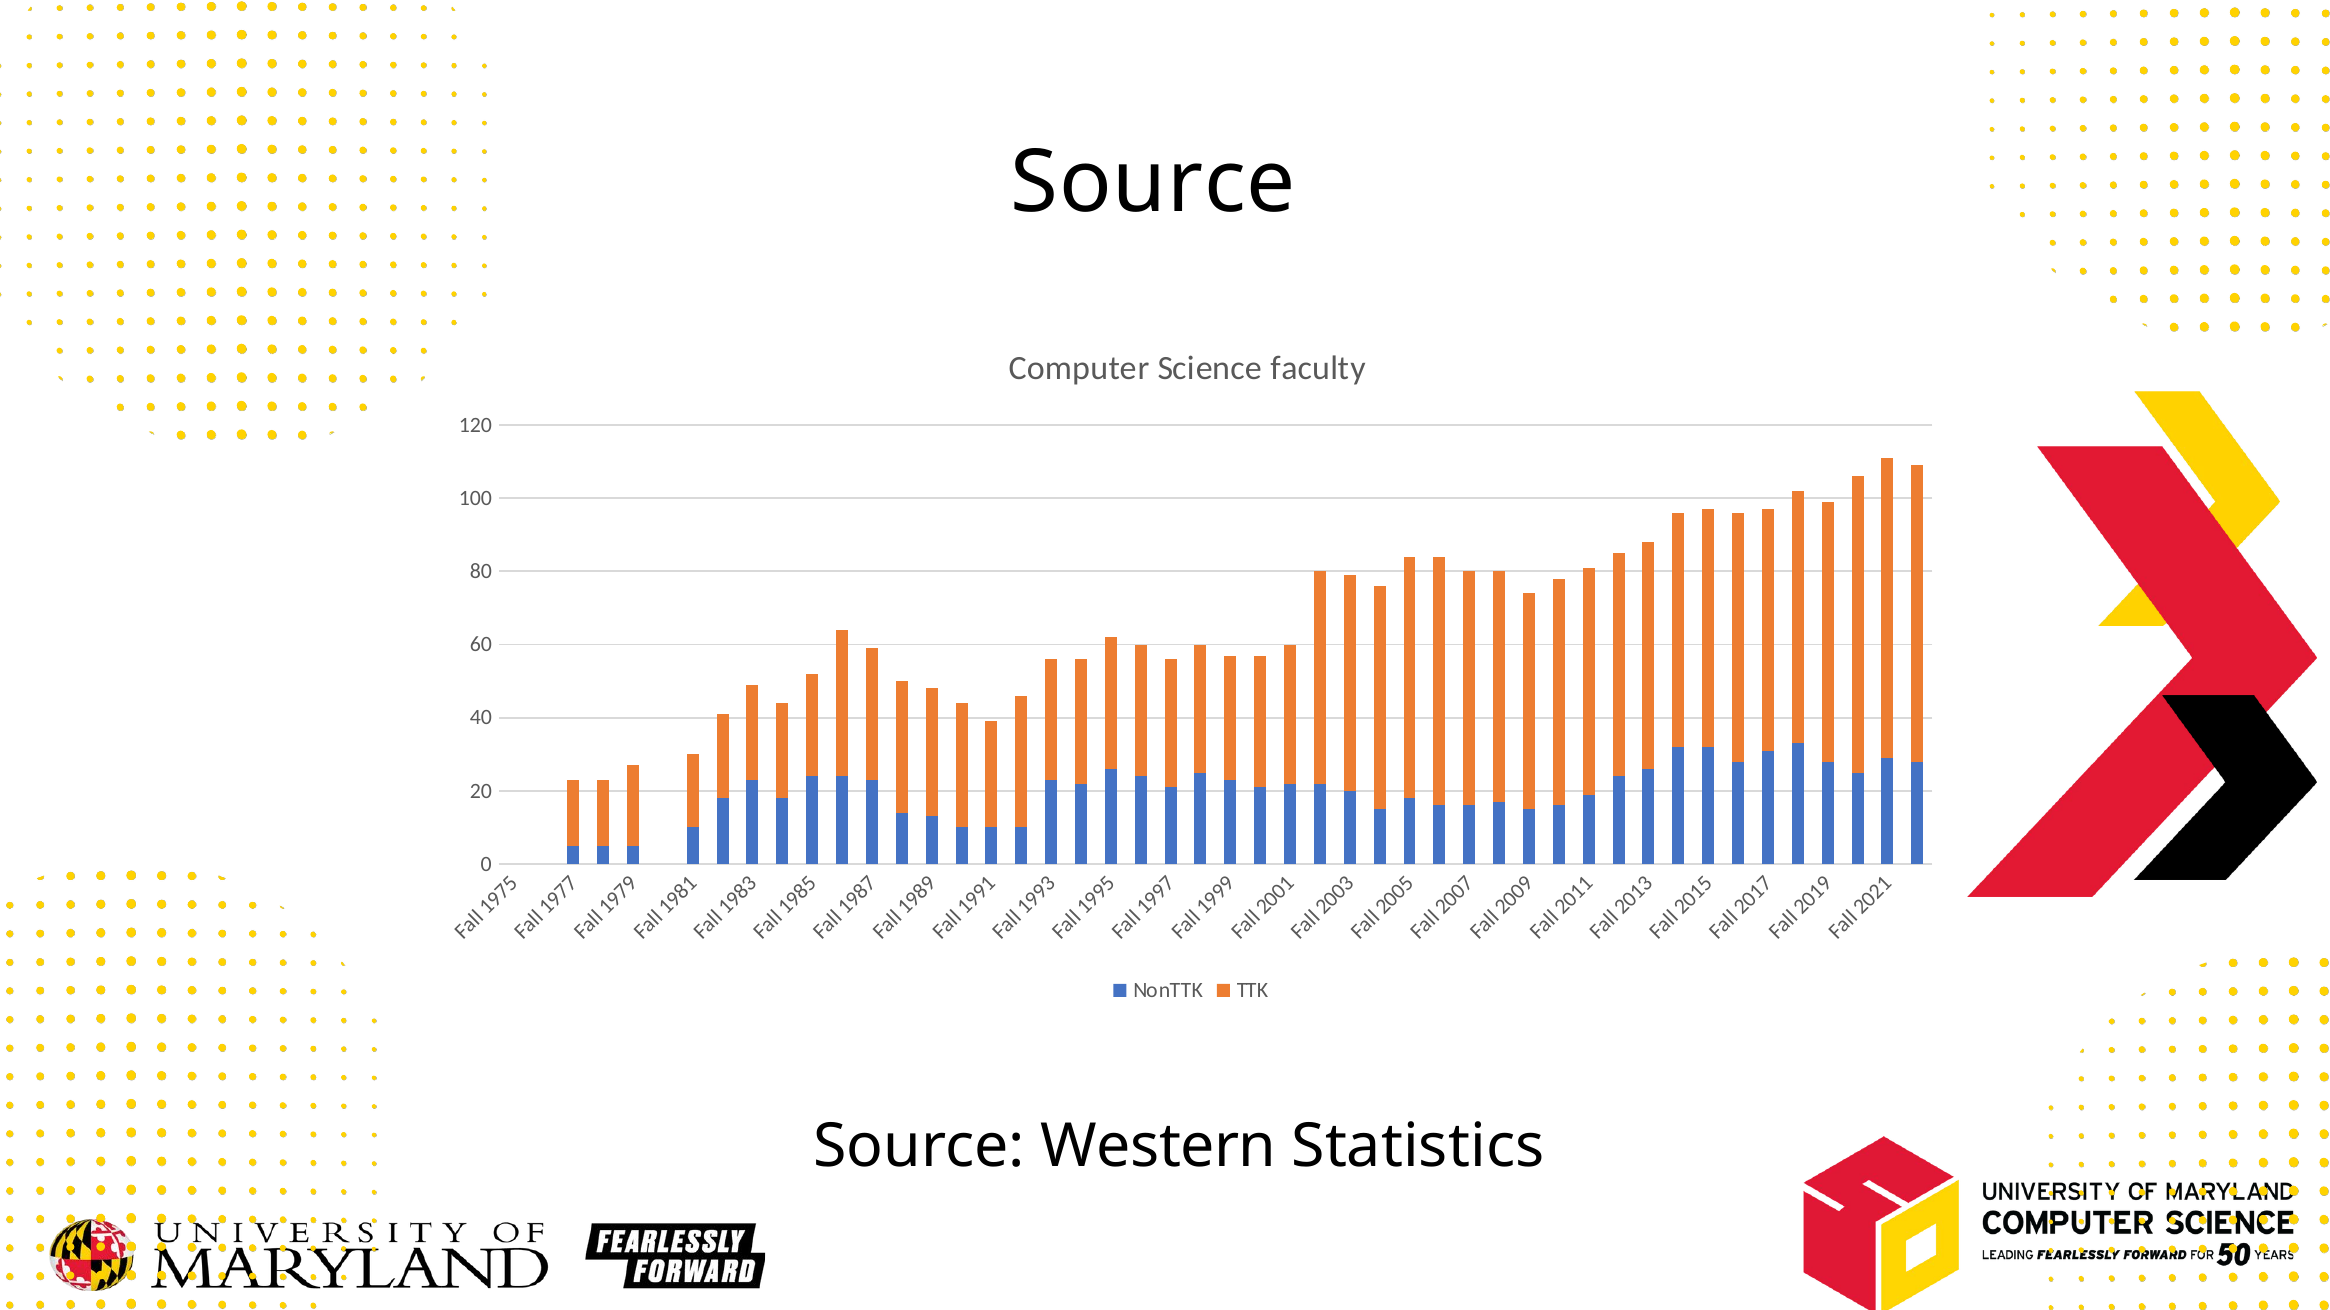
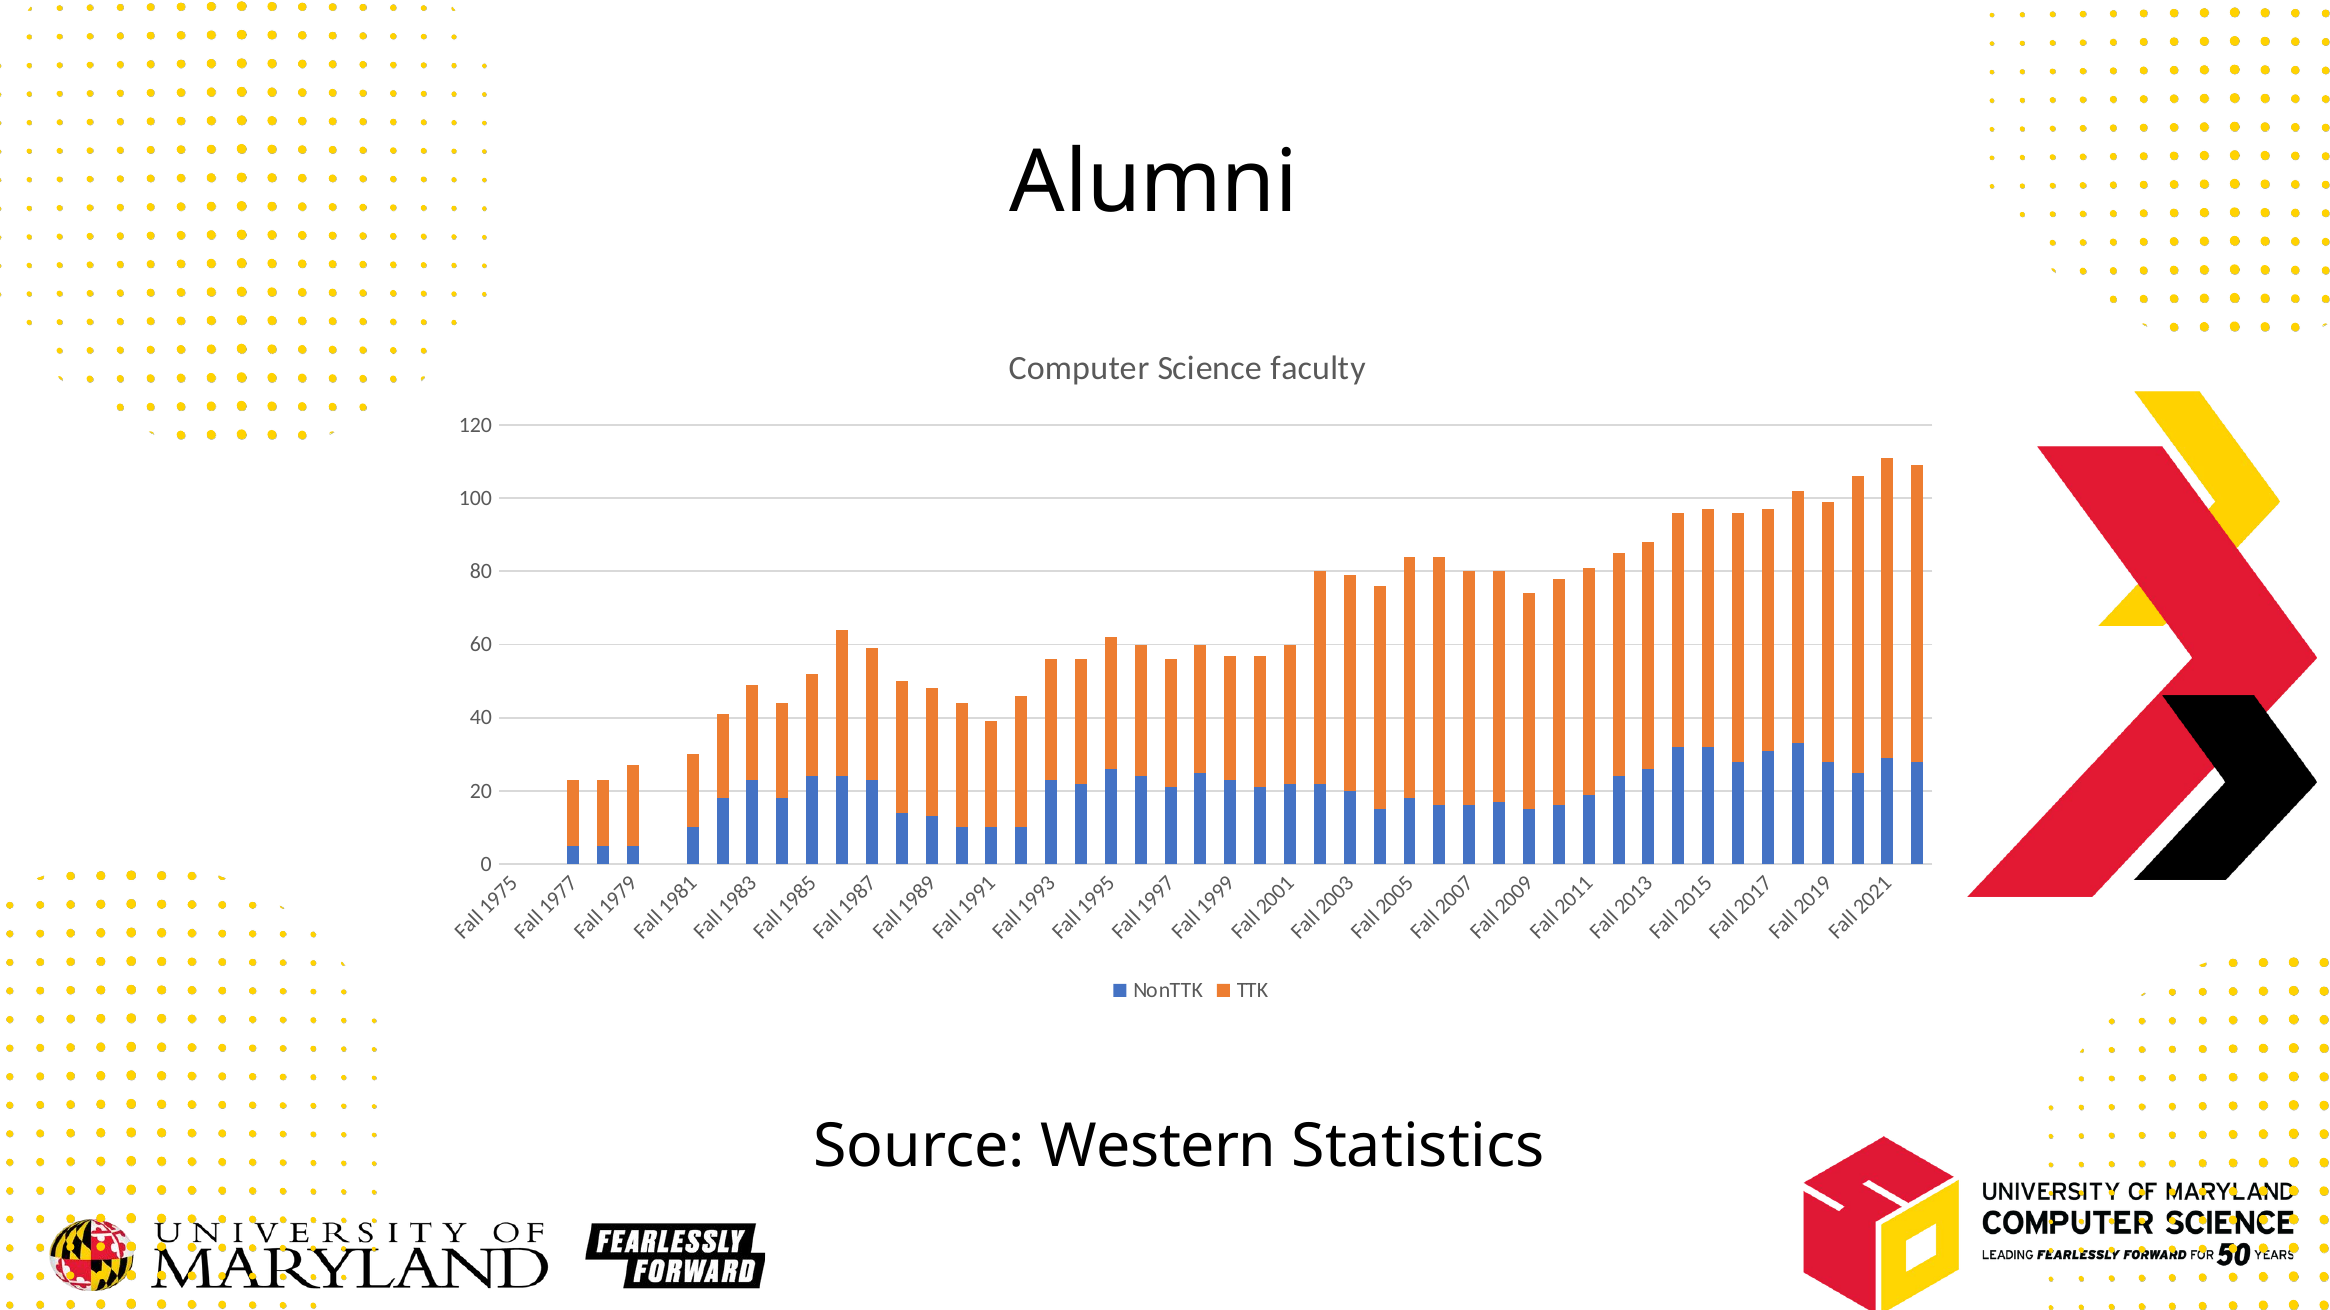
Source at (1153, 182): Source -> Alumni
